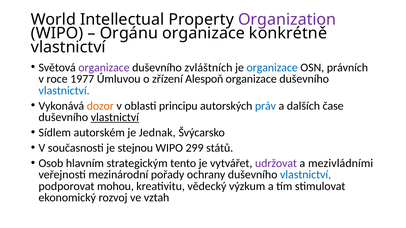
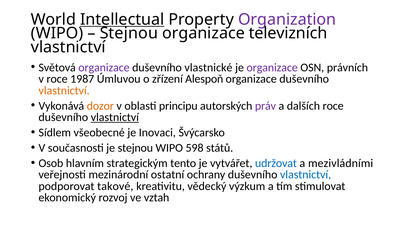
Intellectual underline: none -> present
Orgánu at (129, 33): Orgánu -> Stejnou
konkrétně: konkrétně -> televizních
zvláštních: zvláštních -> vlastnické
organizace at (272, 68) colour: blue -> purple
1977: 1977 -> 1987
vlastnictví at (64, 91) colour: blue -> orange
práv colour: blue -> purple
dalších čase: čase -> roce
autorském: autorském -> všeobecné
Jednak: Jednak -> Inovaci
299: 299 -> 598
udržovat colour: purple -> blue
pořady: pořady -> ostatní
mohou: mohou -> takové
